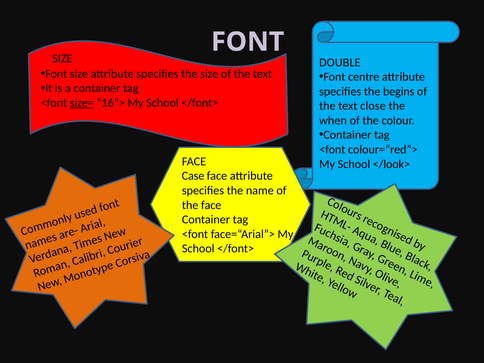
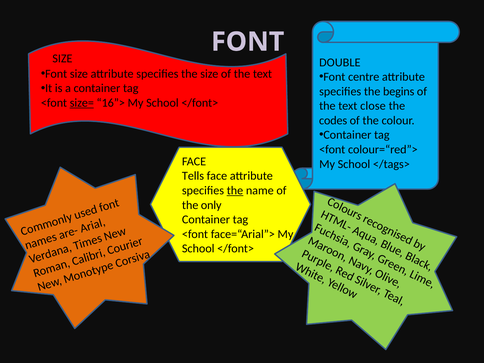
when: when -> codes
</look>: </look> -> </tags>
Case: Case -> Tells
the at (235, 191) underline: none -> present
the face: face -> only
